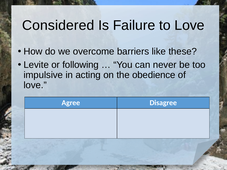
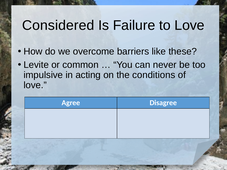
following: following -> common
obedience: obedience -> conditions
